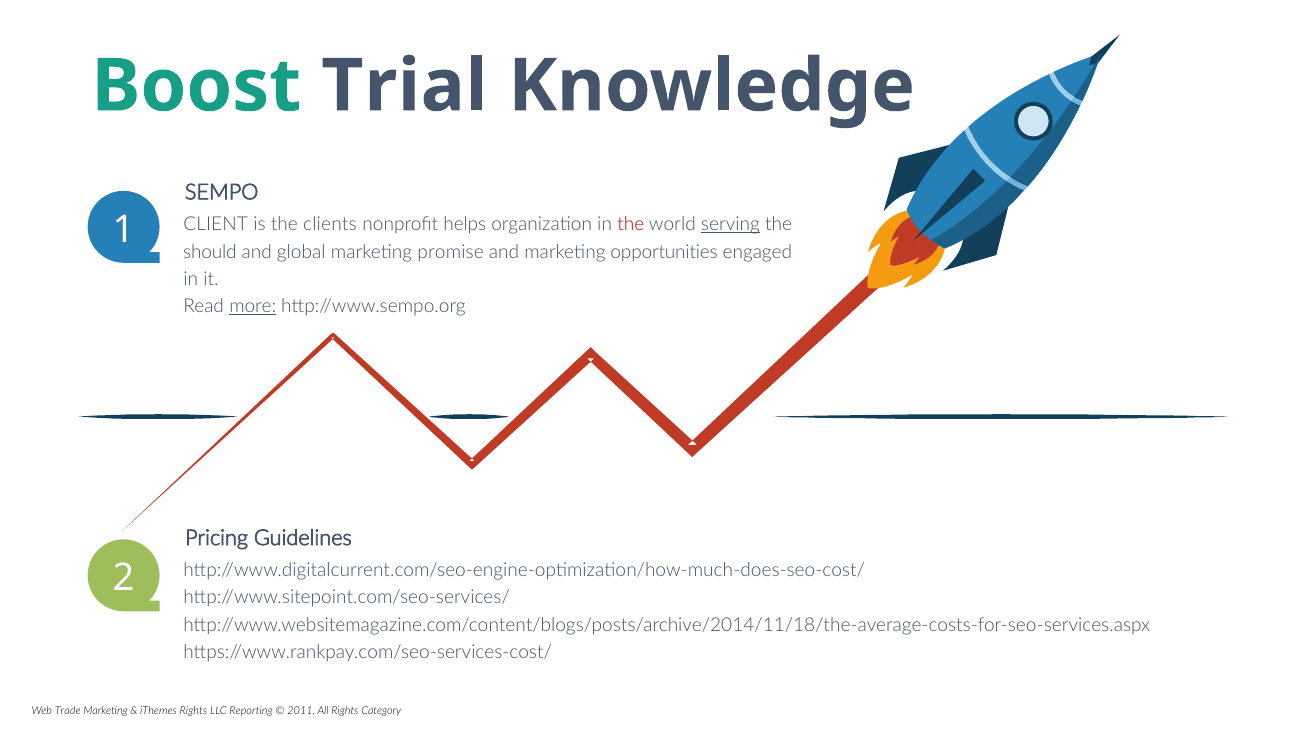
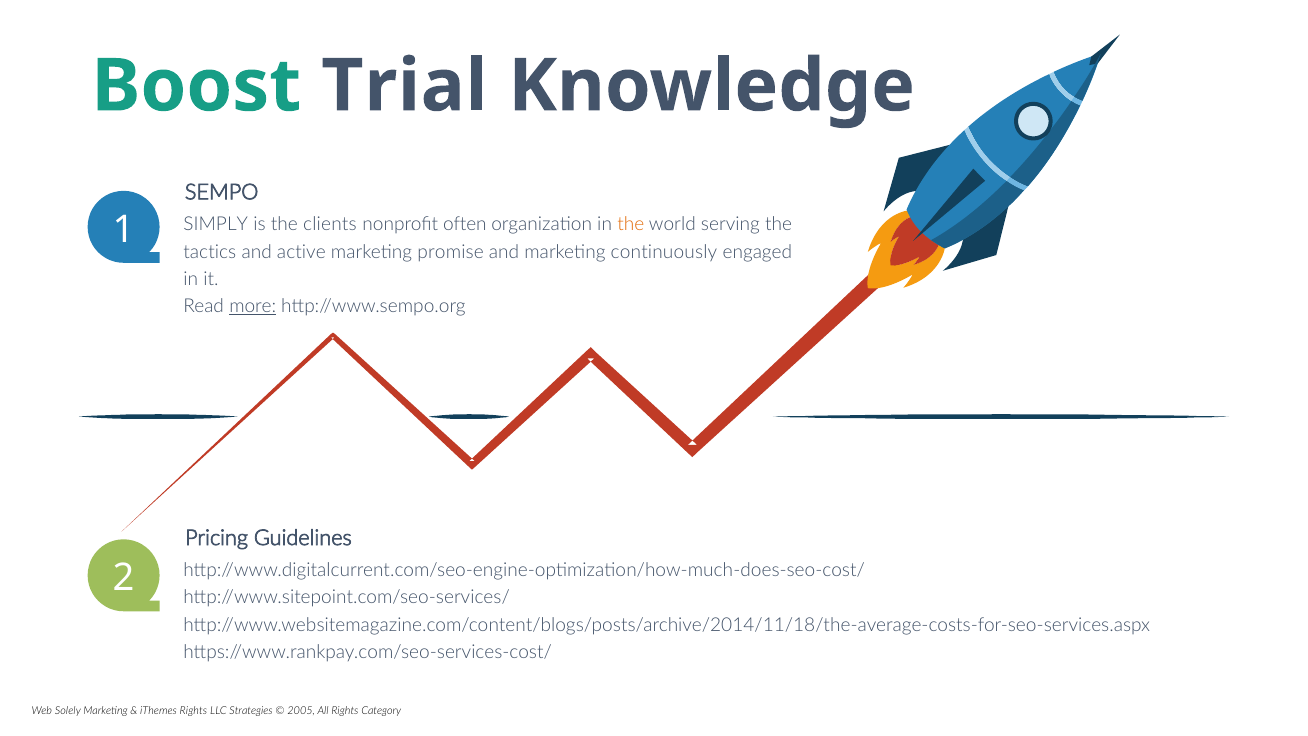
CLIENT: CLIENT -> SIMPLY
helps: helps -> often
the at (631, 224) colour: red -> orange
serving underline: present -> none
should: should -> tactics
global: global -> active
opportunities: opportunities -> continuously
Trade: Trade -> Solely
Reporting: Reporting -> Strategies
2011: 2011 -> 2005
